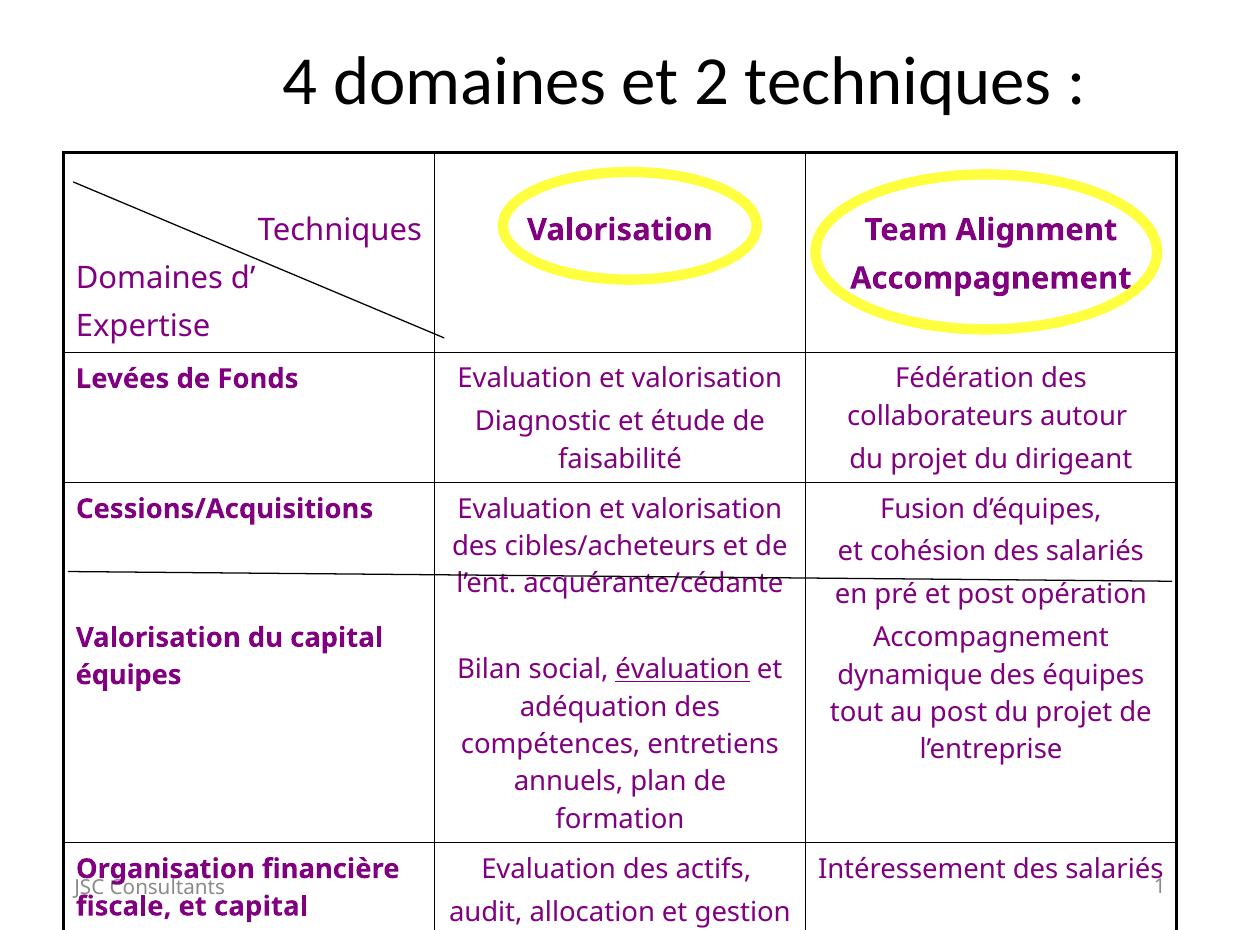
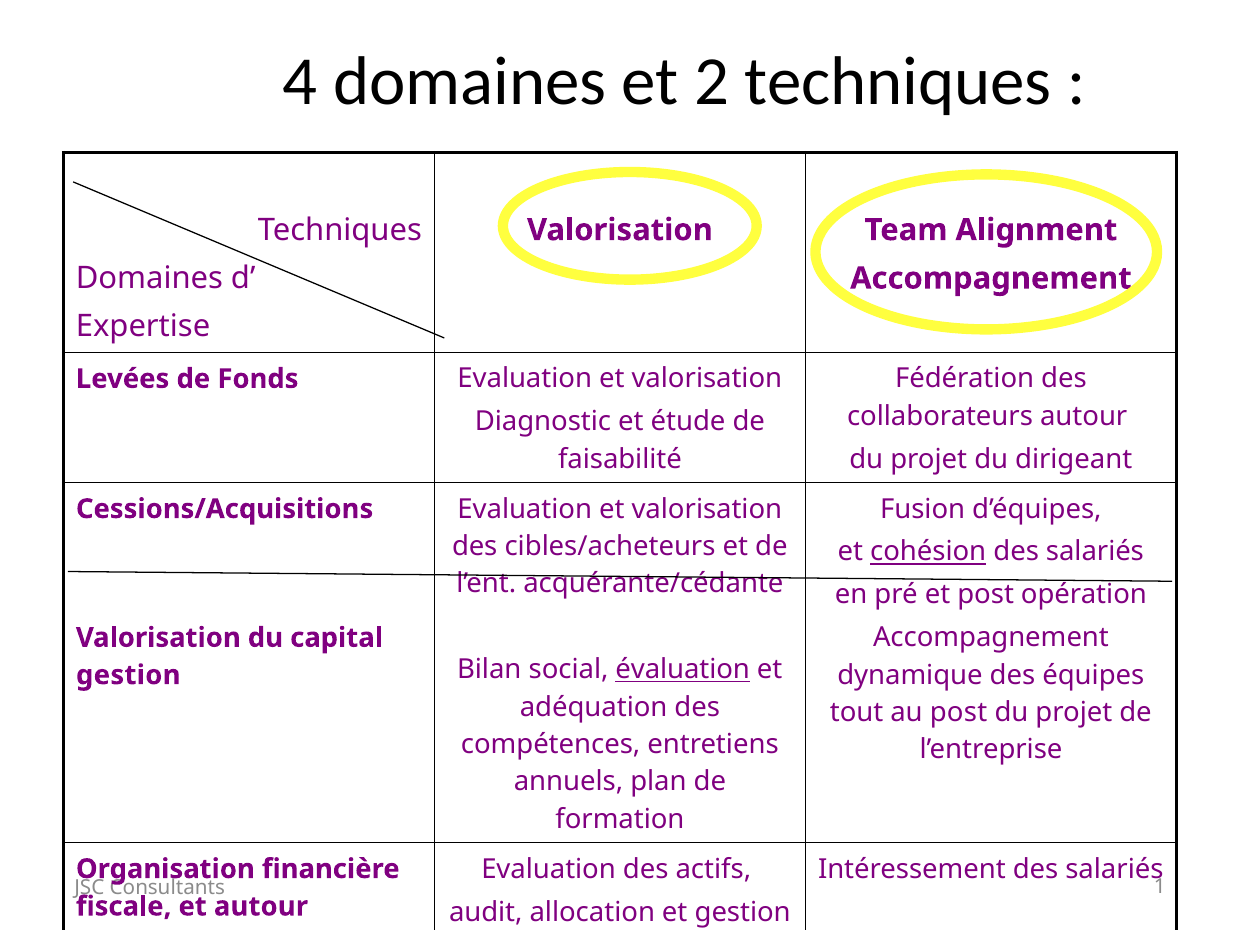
cohésion underline: none -> present
équipes at (129, 675): équipes -> gestion
et capital: capital -> autour
